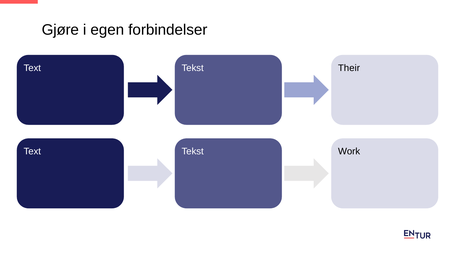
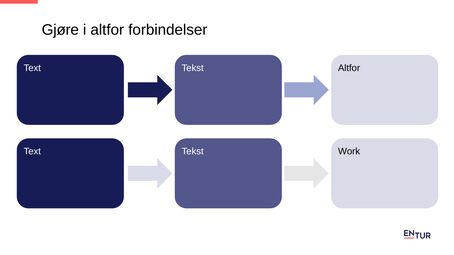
i egen: egen -> altfor
Tekst Their: Their -> Altfor
